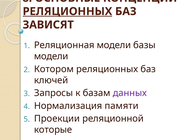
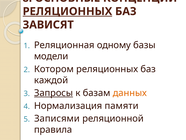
Реляционная модели: модели -> одному
ключей: ключей -> каждой
Запросы underline: none -> present
данных colour: purple -> orange
Проекции: Проекции -> Записями
которые: которые -> правила
